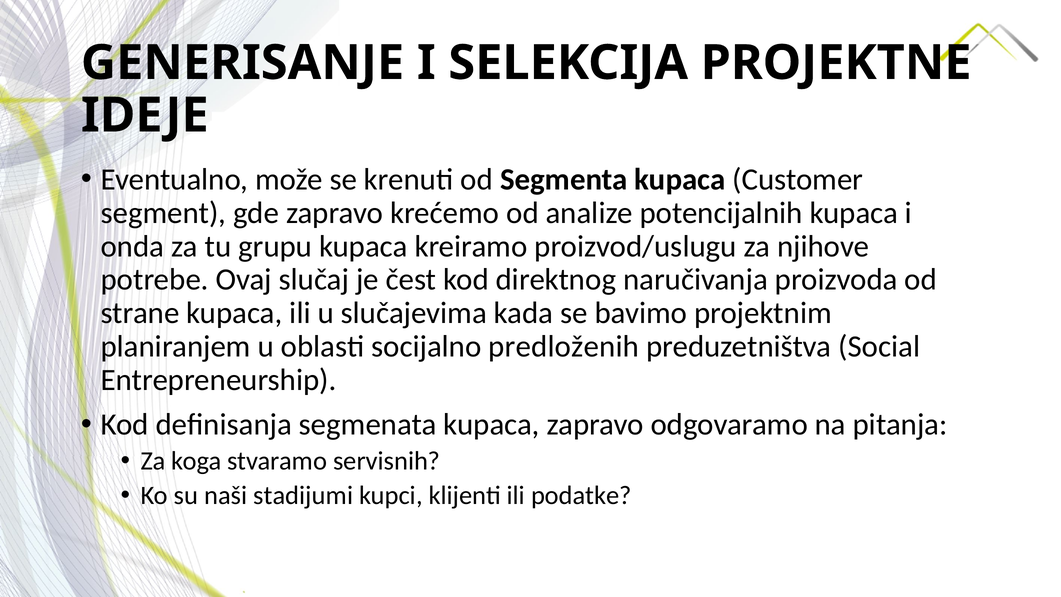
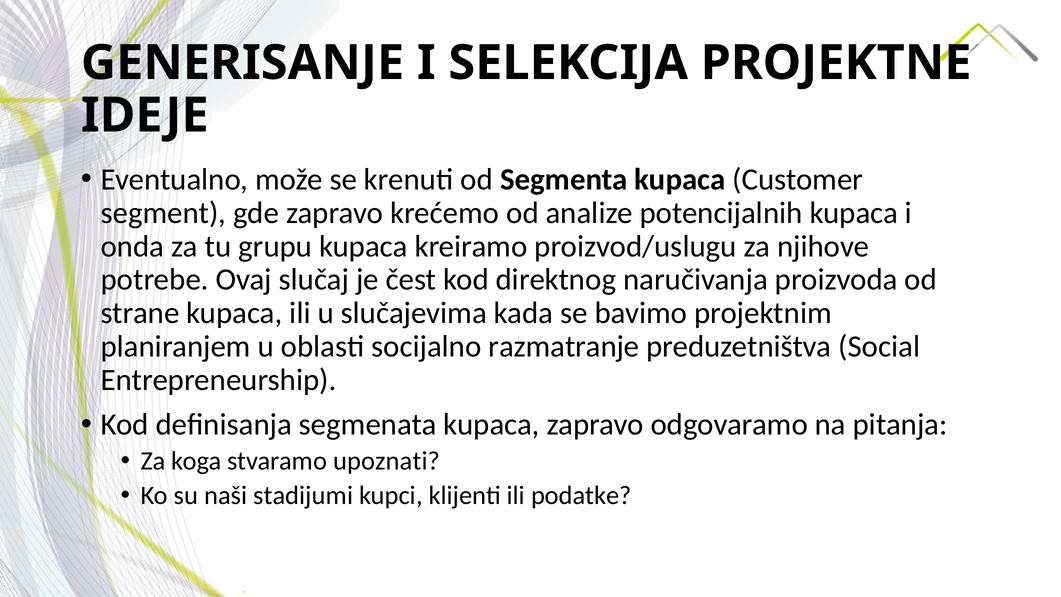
predloženih: predloženih -> razmatranje
servisnih: servisnih -> upoznati
